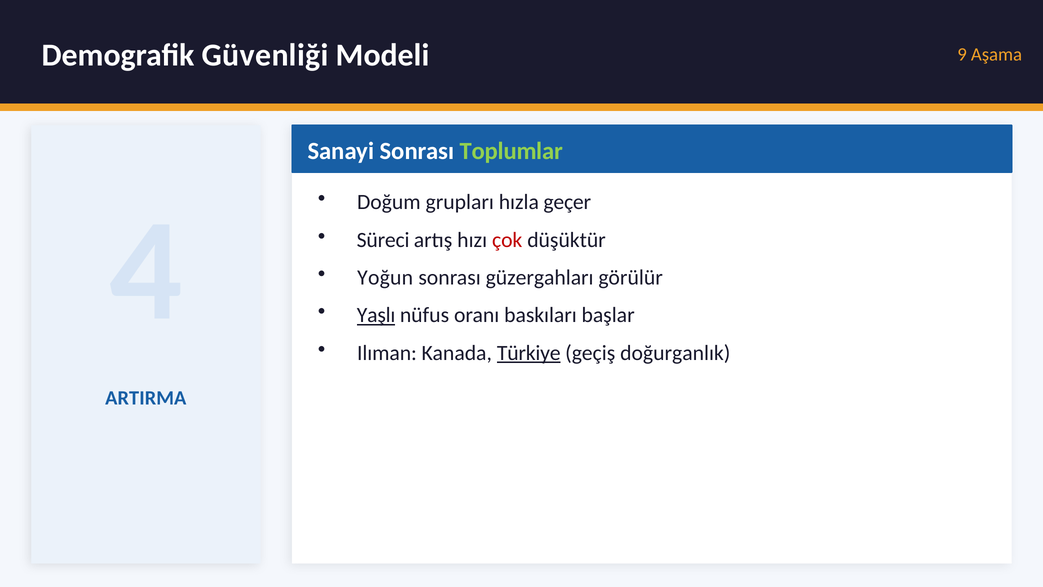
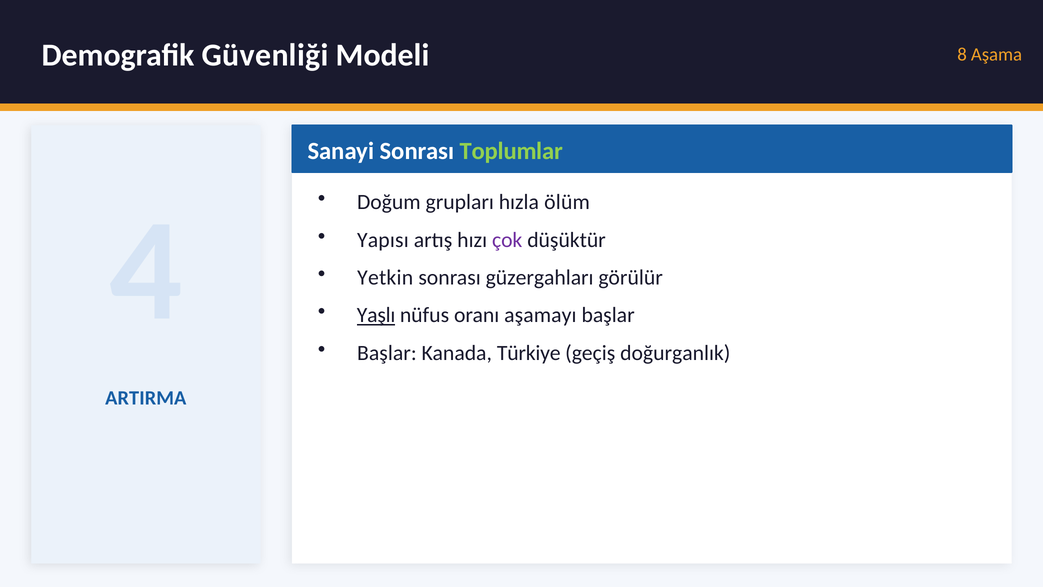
9: 9 -> 8
geçer: geçer -> ölüm
Süreci: Süreci -> Yapısı
çok colour: red -> purple
Yoğun: Yoğun -> Yetkin
baskıları: baskıları -> aşamayı
Ilıman at (387, 353): Ilıman -> Başlar
Türkiye underline: present -> none
